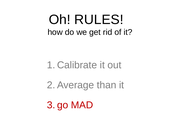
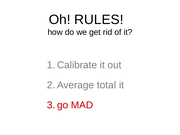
than: than -> total
